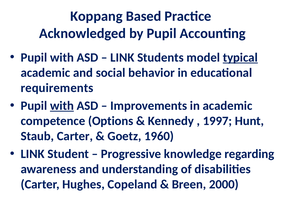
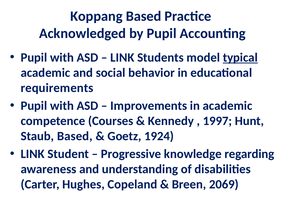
with at (62, 106) underline: present -> none
Options: Options -> Courses
Staub Carter: Carter -> Based
1960: 1960 -> 1924
2000: 2000 -> 2069
